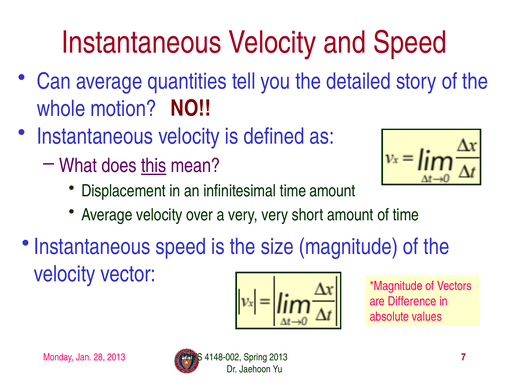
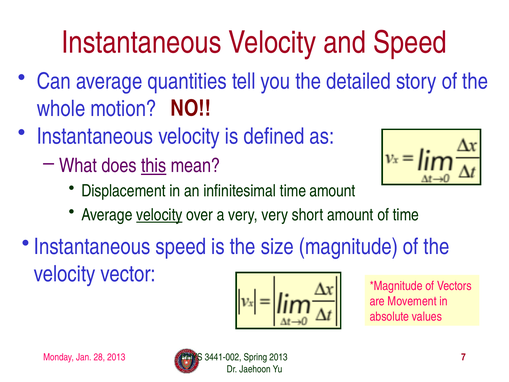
velocity at (159, 215) underline: none -> present
Difference: Difference -> Movement
4148-002: 4148-002 -> 3441-002
